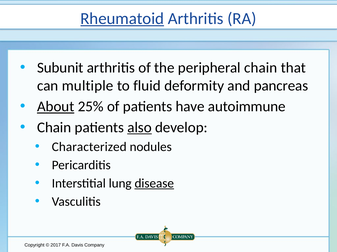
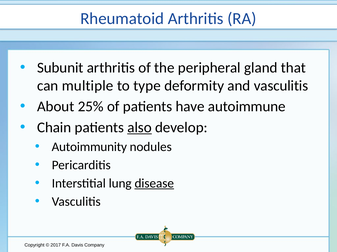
Rheumatoid underline: present -> none
peripheral chain: chain -> gland
fluid: fluid -> type
and pancreas: pancreas -> vasculitis
About underline: present -> none
Characterized: Characterized -> Autoimmunity
